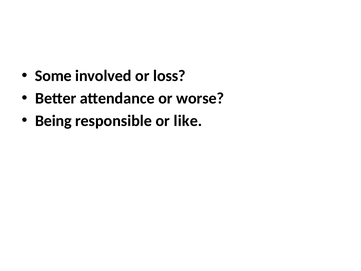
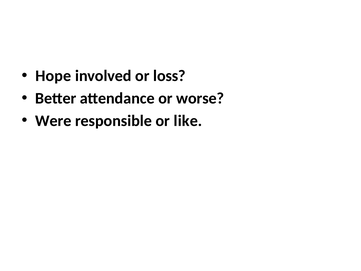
Some: Some -> Hope
Being: Being -> Were
